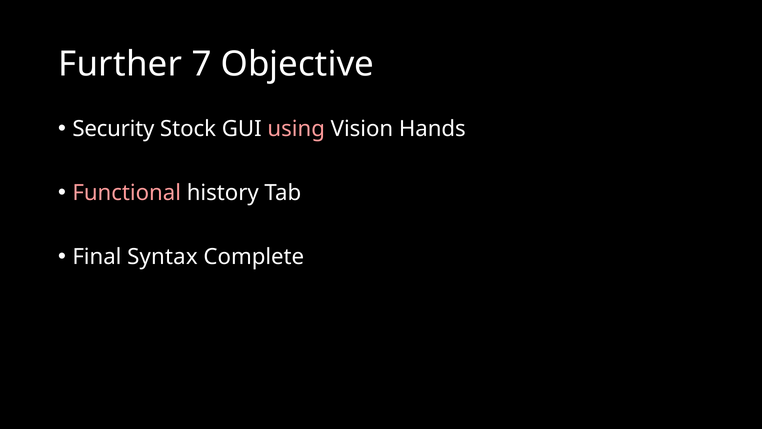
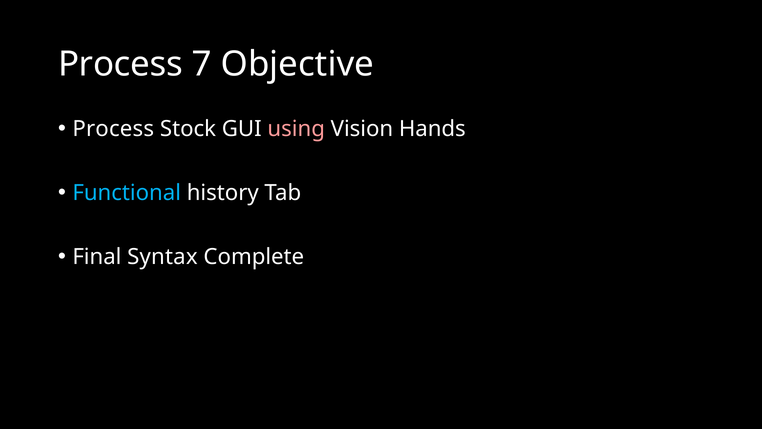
Further at (120, 64): Further -> Process
Security at (113, 129): Security -> Process
Functional colour: pink -> light blue
